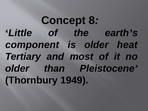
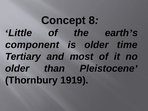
heat: heat -> time
1949: 1949 -> 1919
